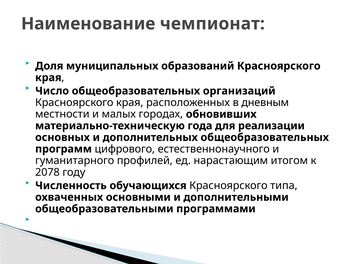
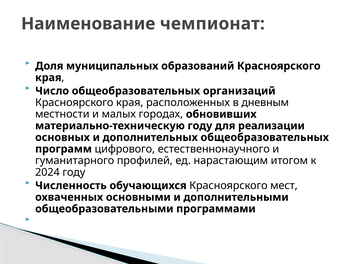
материально-техническую года: года -> году
2078: 2078 -> 2024
типа: типа -> мест
